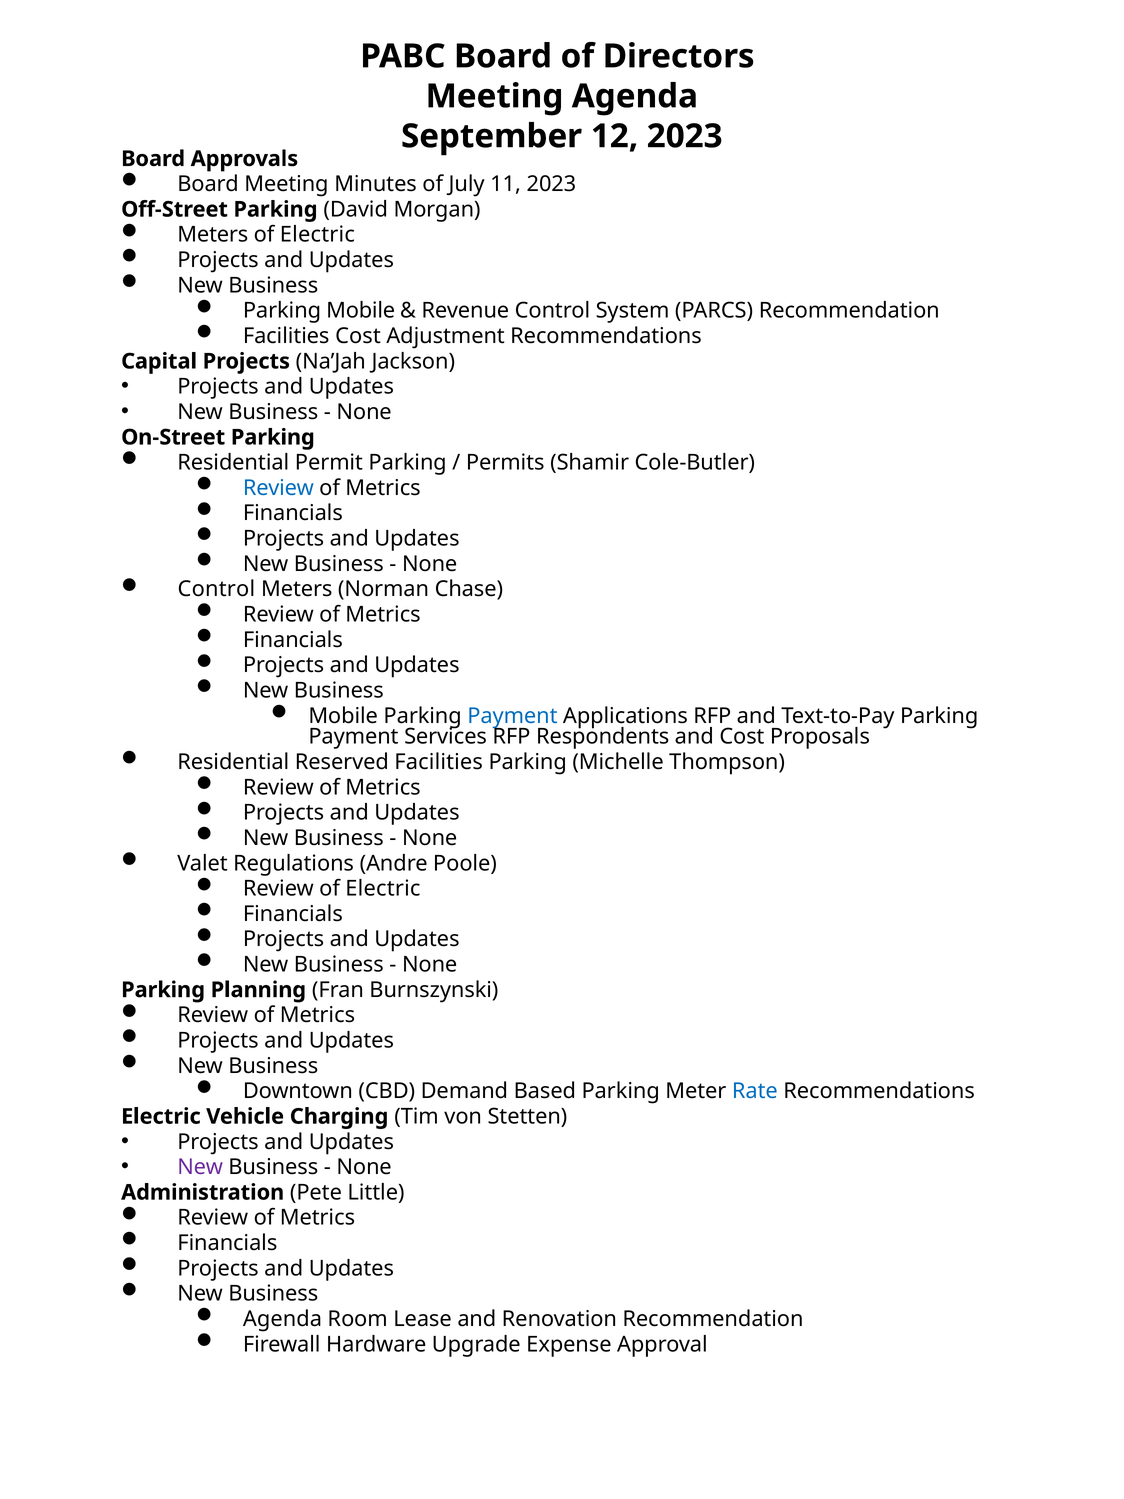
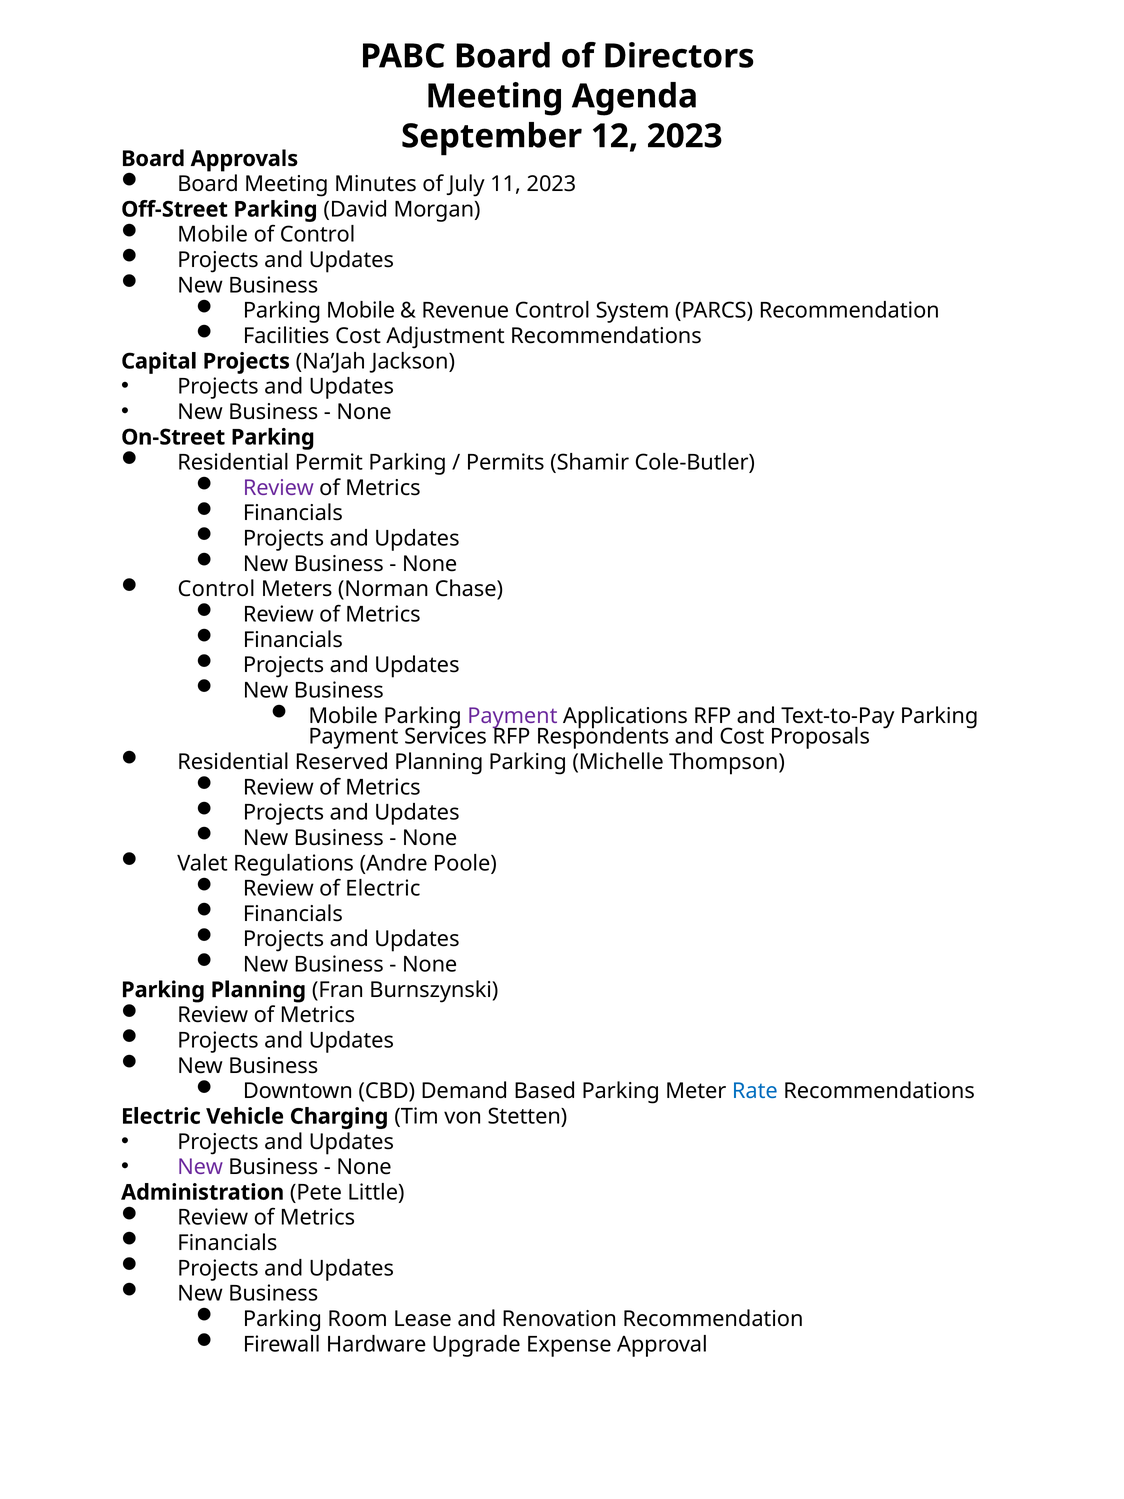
Meters at (213, 235): Meters -> Mobile
Electric at (317, 235): Electric -> Control
Review at (278, 488) colour: blue -> purple
Payment at (512, 716) colour: blue -> purple
Reserved Facilities: Facilities -> Planning
Agenda at (282, 1319): Agenda -> Parking
